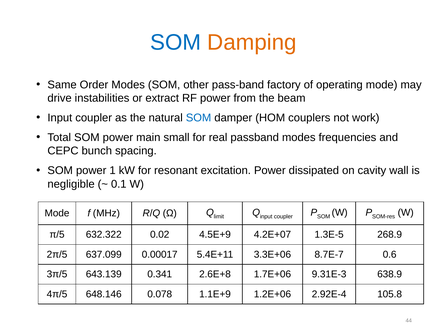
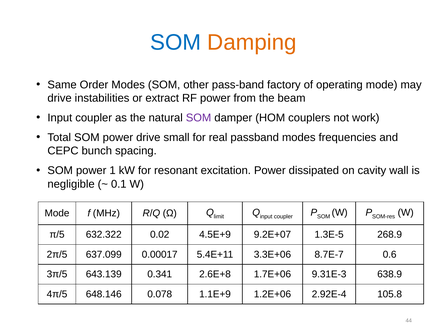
SOM at (199, 118) colour: blue -> purple
power main: main -> drive
4.2E+07: 4.2E+07 -> 9.2E+07
